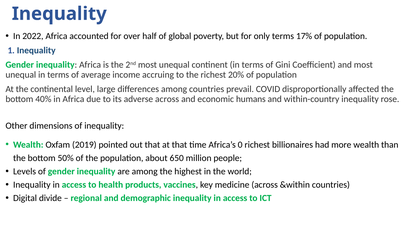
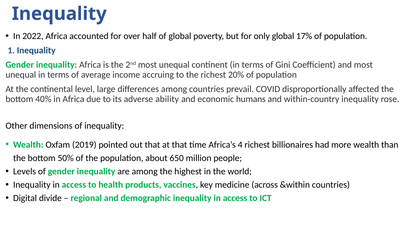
only terms: terms -> global
adverse across: across -> ability
0: 0 -> 4
